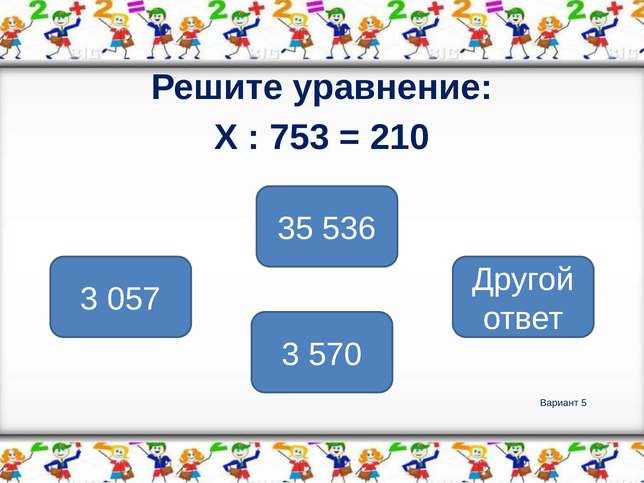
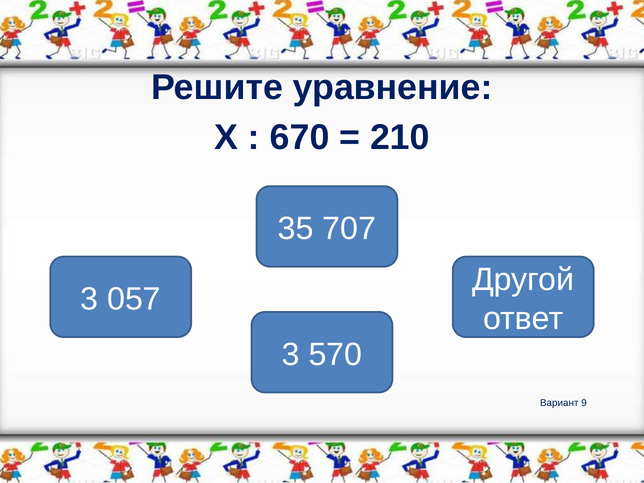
753: 753 -> 670
536: 536 -> 707
5: 5 -> 9
